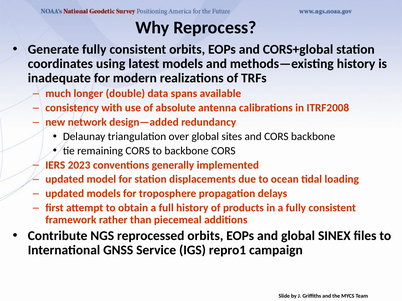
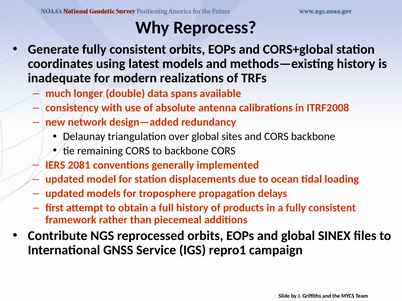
2023: 2023 -> 2081
